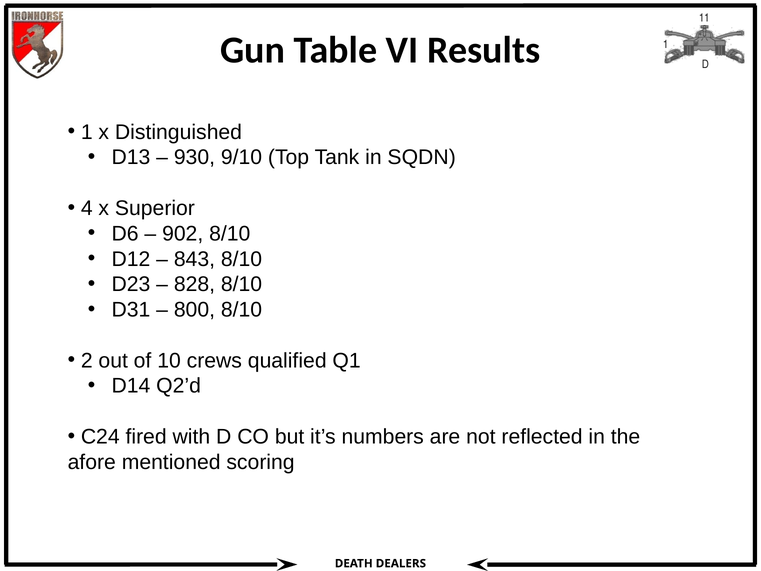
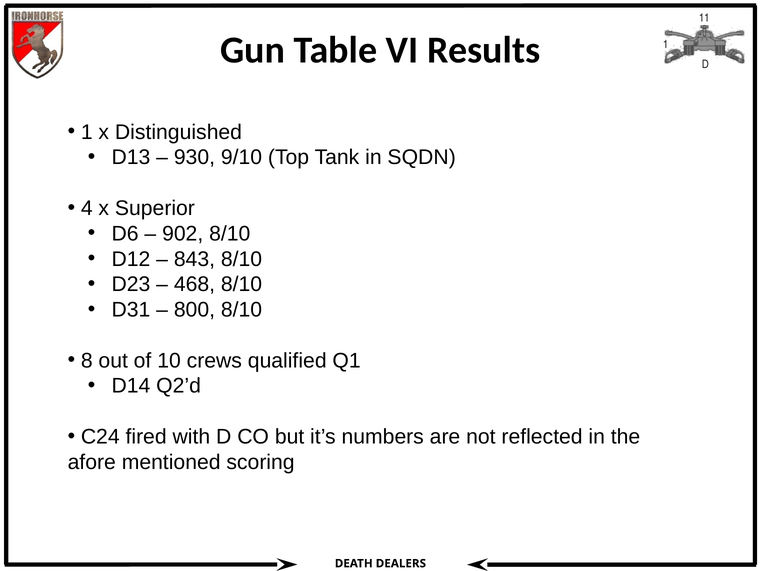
828: 828 -> 468
2: 2 -> 8
